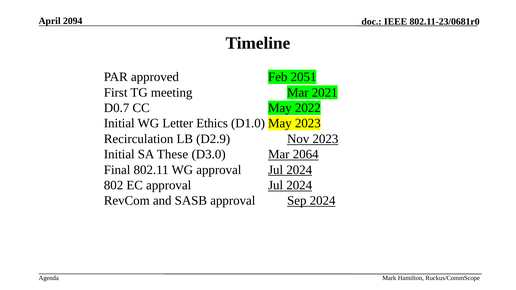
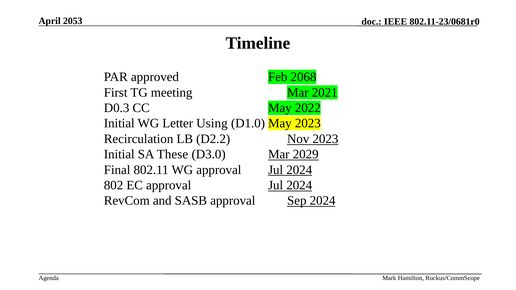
2094: 2094 -> 2053
2051: 2051 -> 2068
D0.7: D0.7 -> D0.3
Ethics: Ethics -> Using
D2.9: D2.9 -> D2.2
2064: 2064 -> 2029
